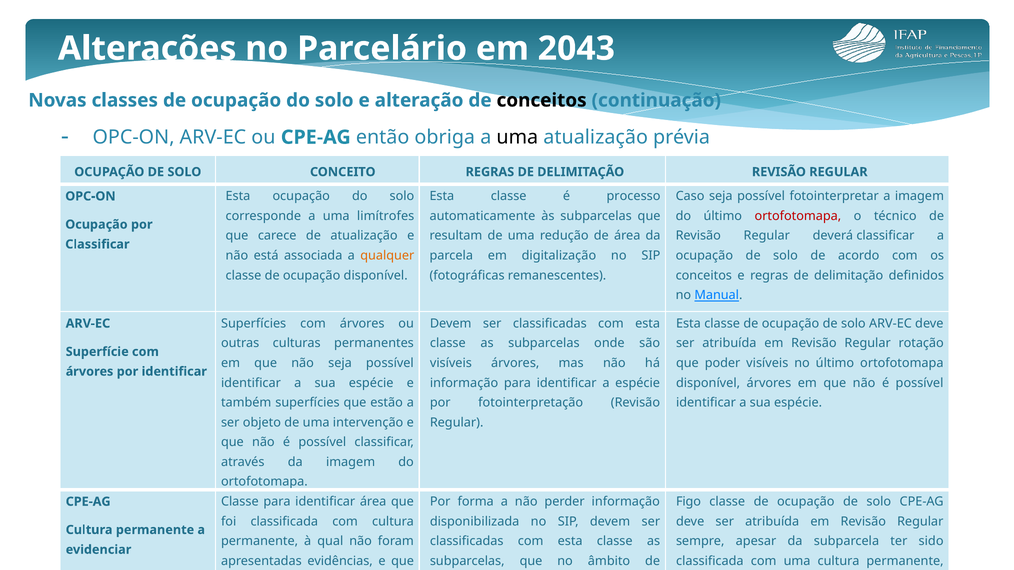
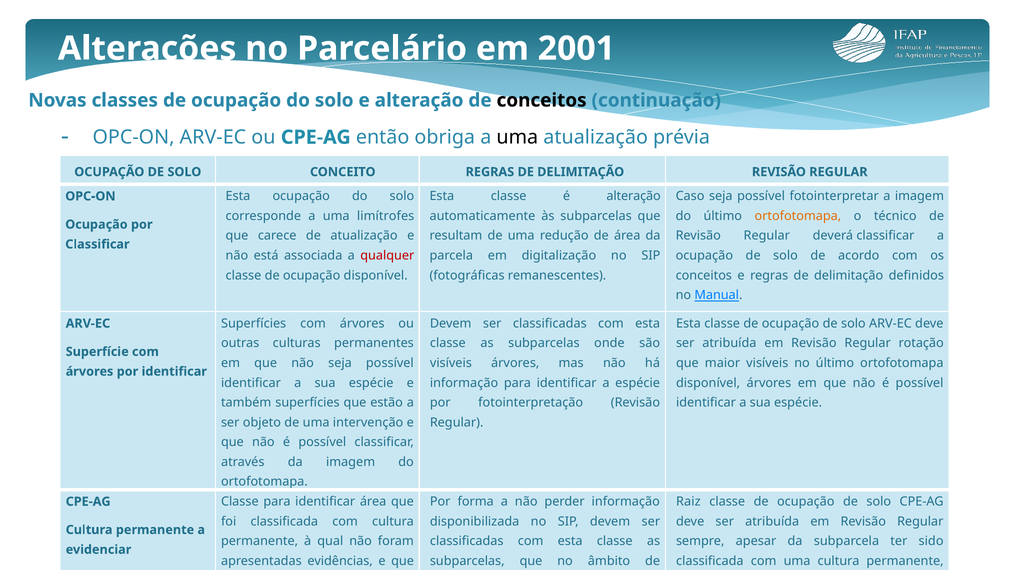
2043: 2043 -> 2001
é processo: processo -> alteração
ortofotomapa at (798, 216) colour: red -> orange
qualquer colour: orange -> red
poder: poder -> maior
Figo: Figo -> Raiz
